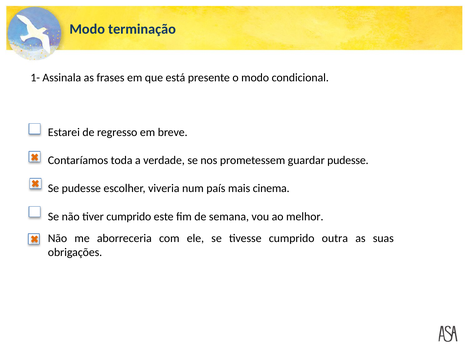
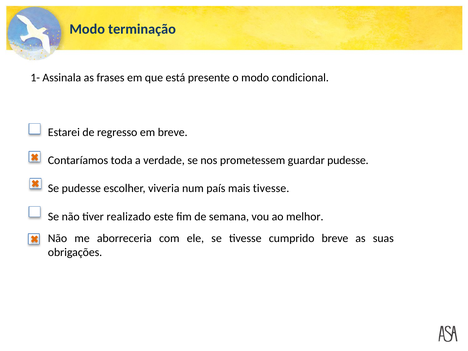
mais cinema: cinema -> tivesse
tiver cumprido: cumprido -> realizado
cumprido outra: outra -> breve
